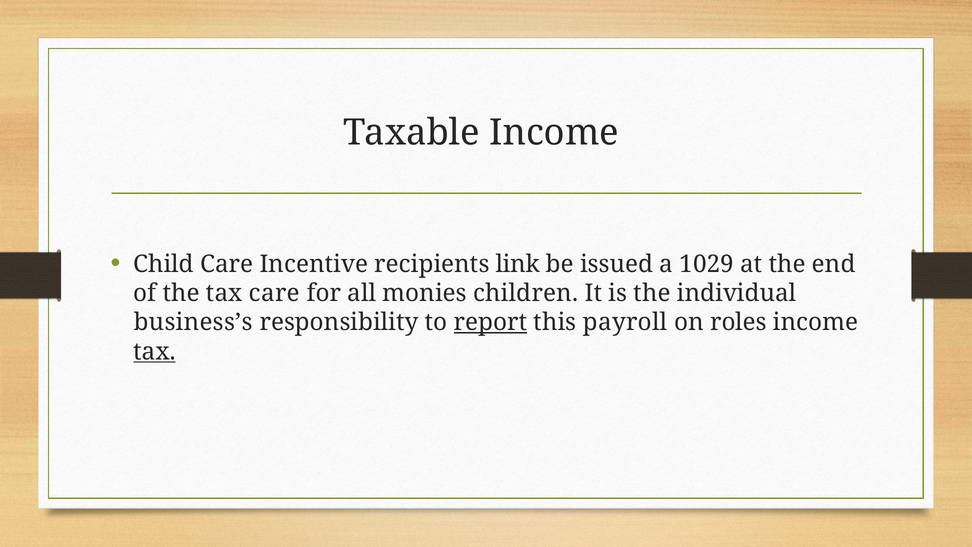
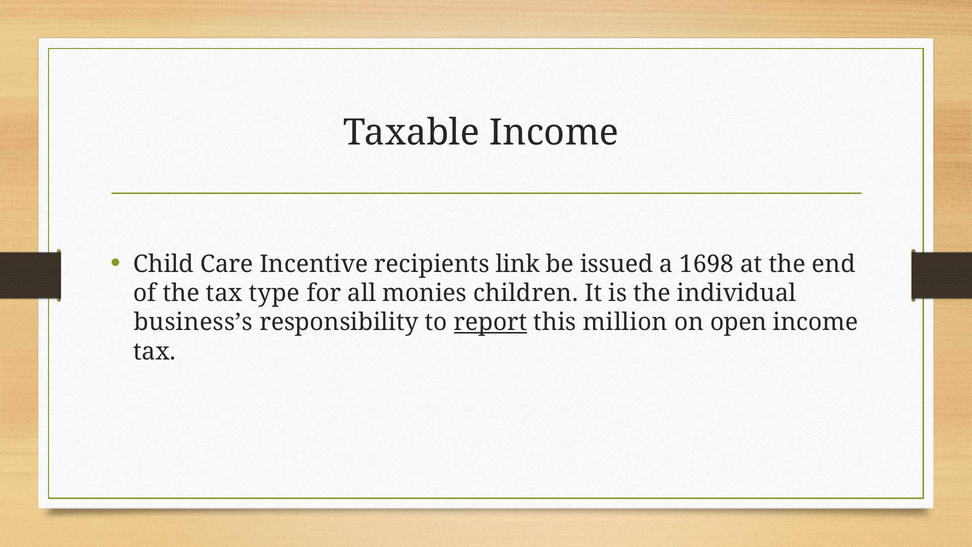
1029: 1029 -> 1698
tax care: care -> type
payroll: payroll -> million
roles: roles -> open
tax at (155, 351) underline: present -> none
